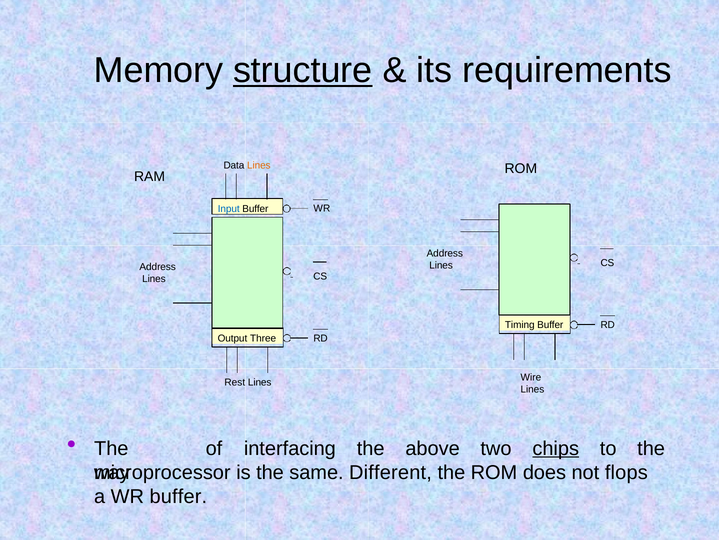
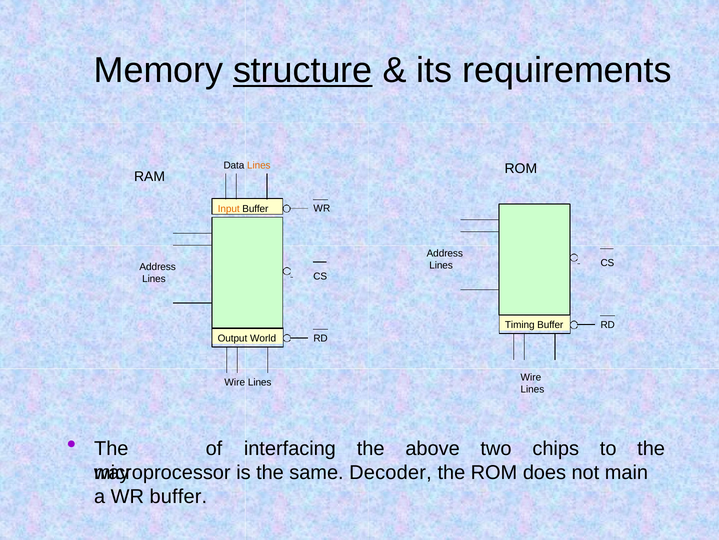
Input colour: blue -> orange
Three: Three -> World
Rest at (235, 382): Rest -> Wire
chips underline: present -> none
Different: Different -> Decoder
flops: flops -> main
